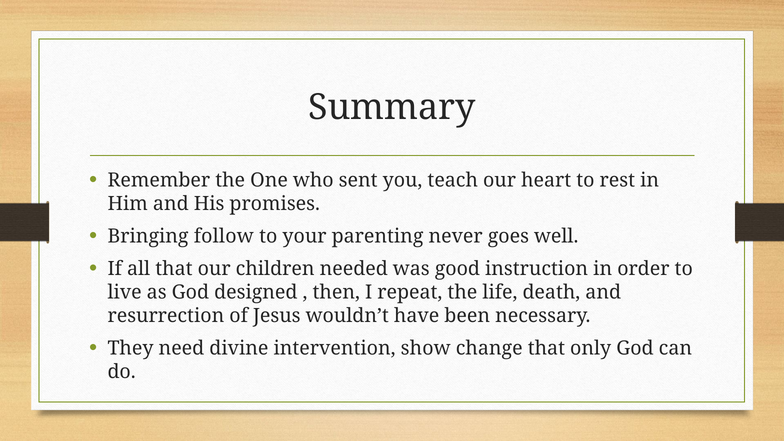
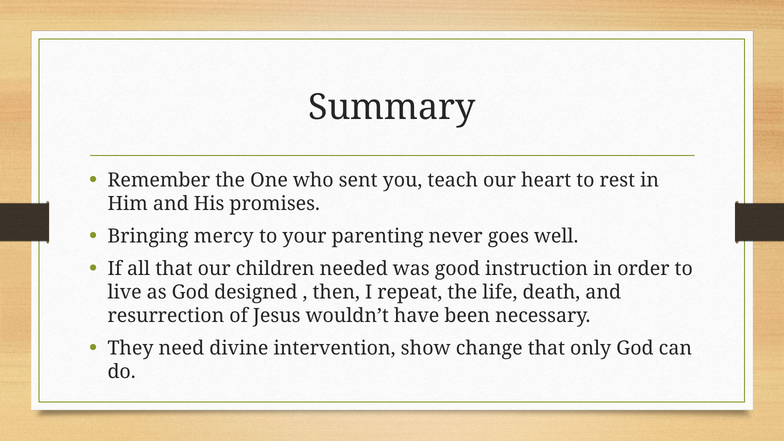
follow: follow -> mercy
